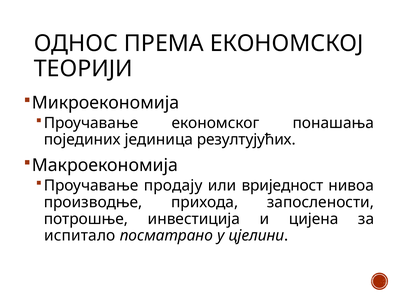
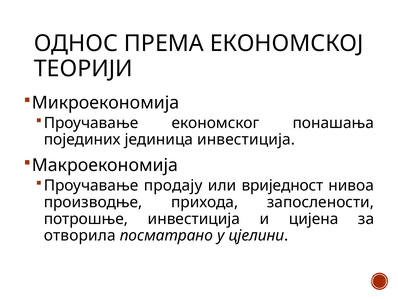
јединица резултујућих: резултујућих -> инвестиција
испитало: испитало -> отворила
